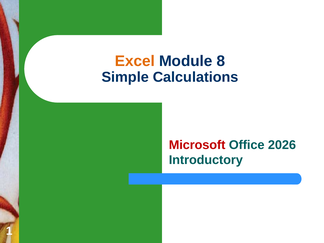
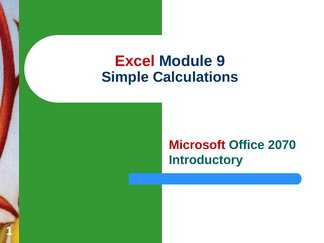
Excel colour: orange -> red
8: 8 -> 9
2026: 2026 -> 2070
